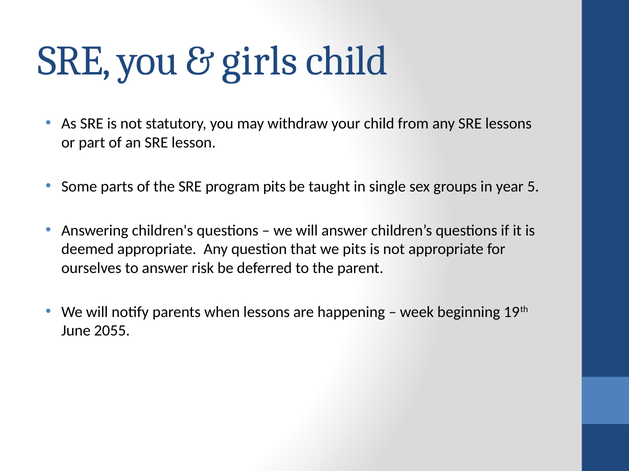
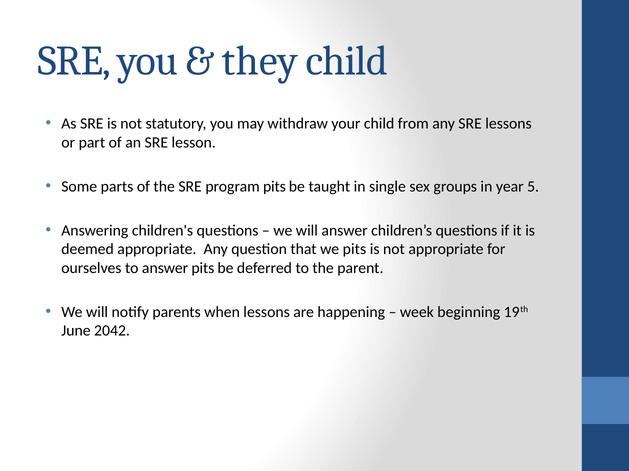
girls: girls -> they
answer risk: risk -> pits
2055: 2055 -> 2042
